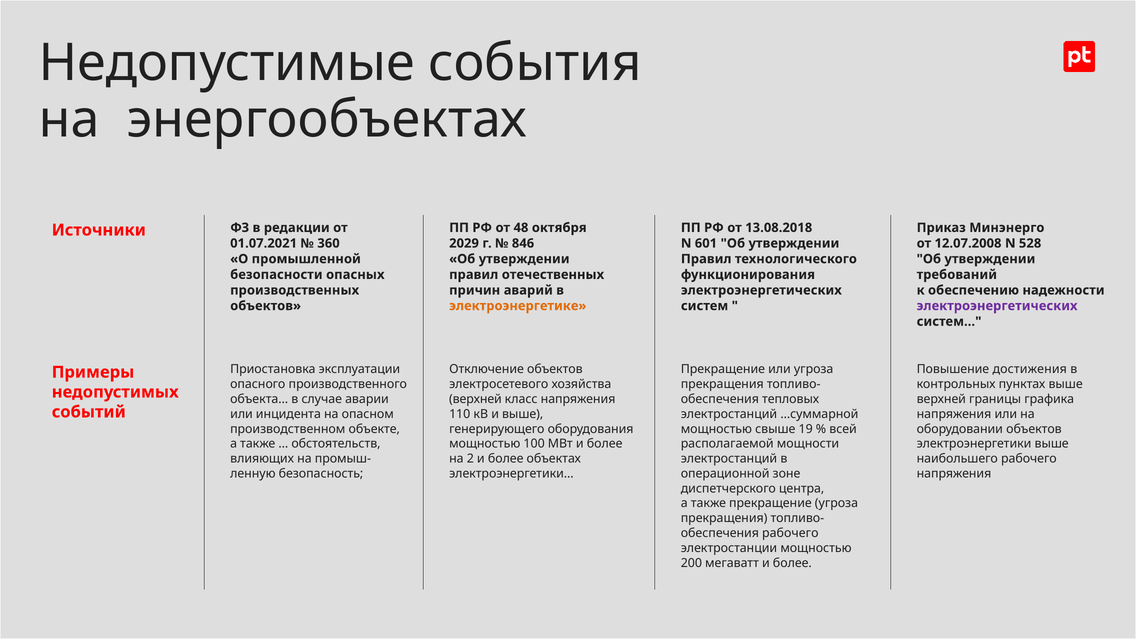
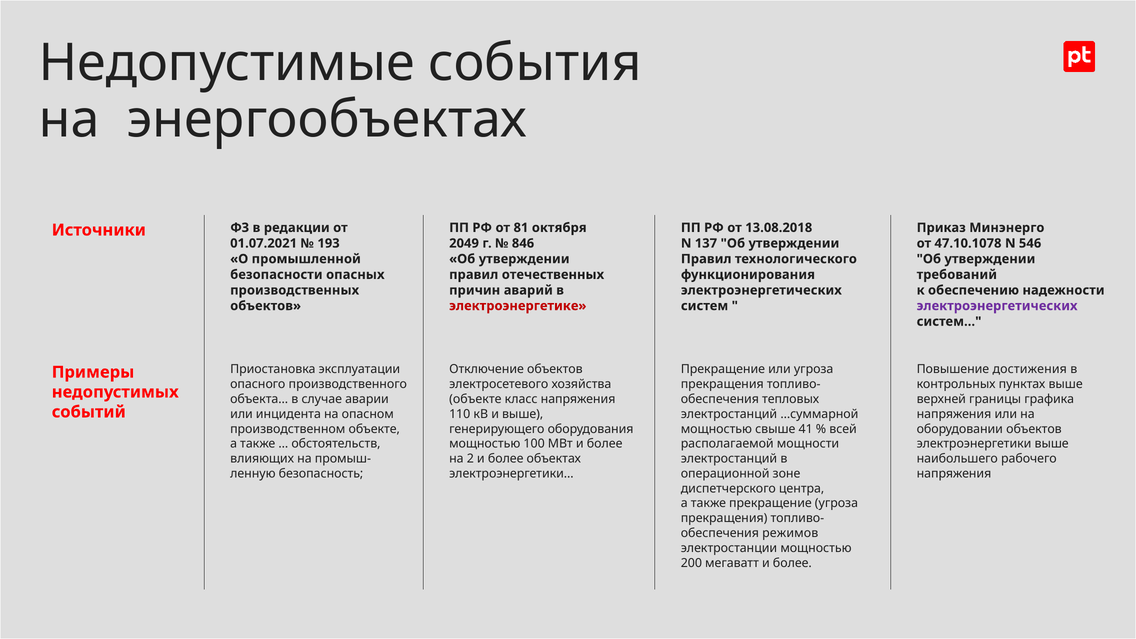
48: 48 -> 81
360: 360 -> 193
2029: 2029 -> 2049
601: 601 -> 137
12.07.2008: 12.07.2008 -> 47.10.1078
528: 528 -> 546
электроэнергетике colour: orange -> red
верхней at (475, 399): верхней -> объекте
19: 19 -> 41
рабочего at (790, 533): рабочего -> режимов
